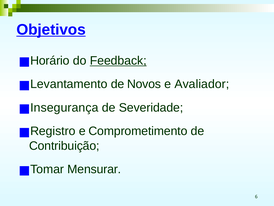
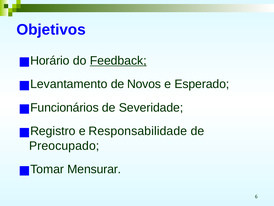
Objetivos underline: present -> none
Avaliador: Avaliador -> Esperado
Insegurança: Insegurança -> Funcionários
Comprometimento: Comprometimento -> Responsabilidade
Contribuição: Contribuição -> Preocupado
